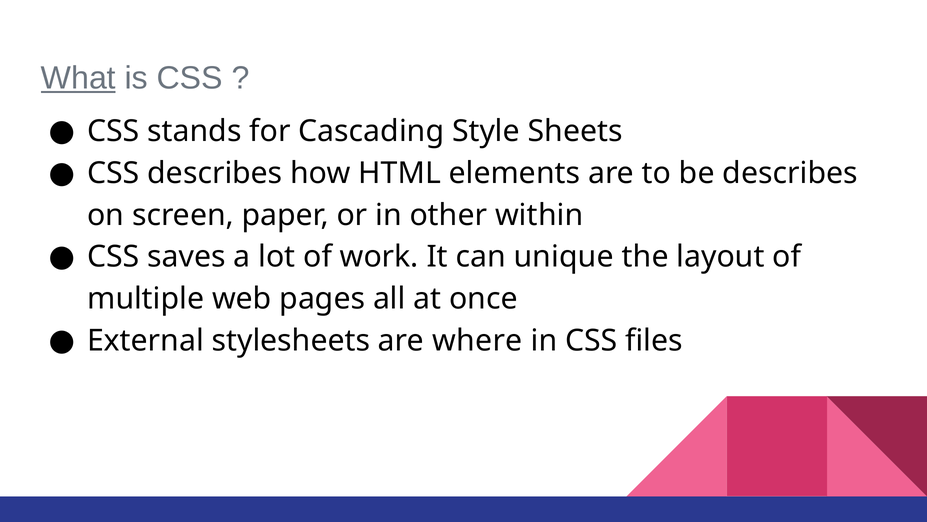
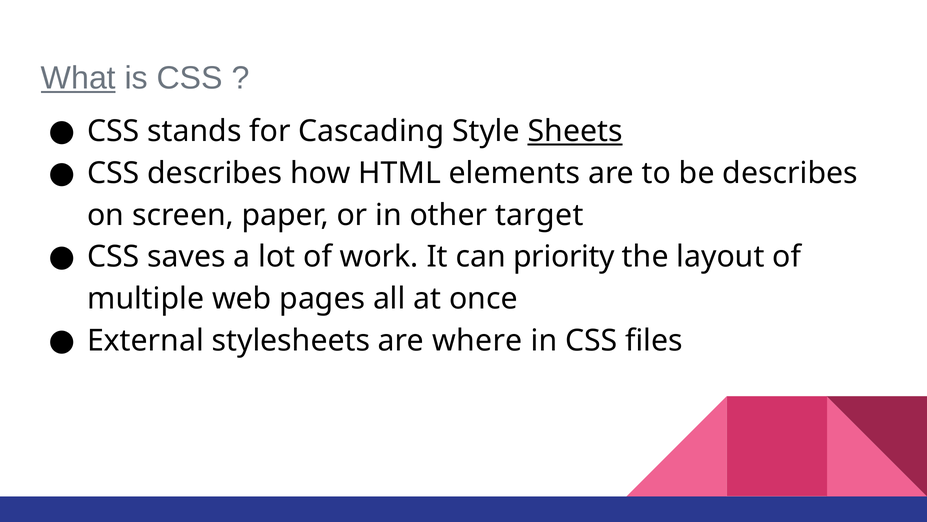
Sheets underline: none -> present
within: within -> target
unique: unique -> priority
